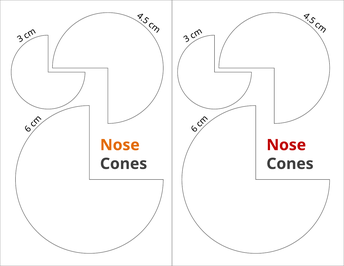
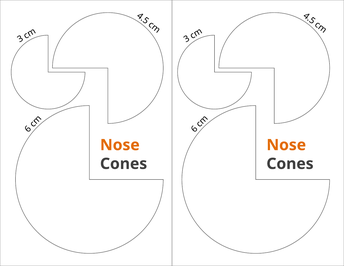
Nose at (286, 145) colour: red -> orange
